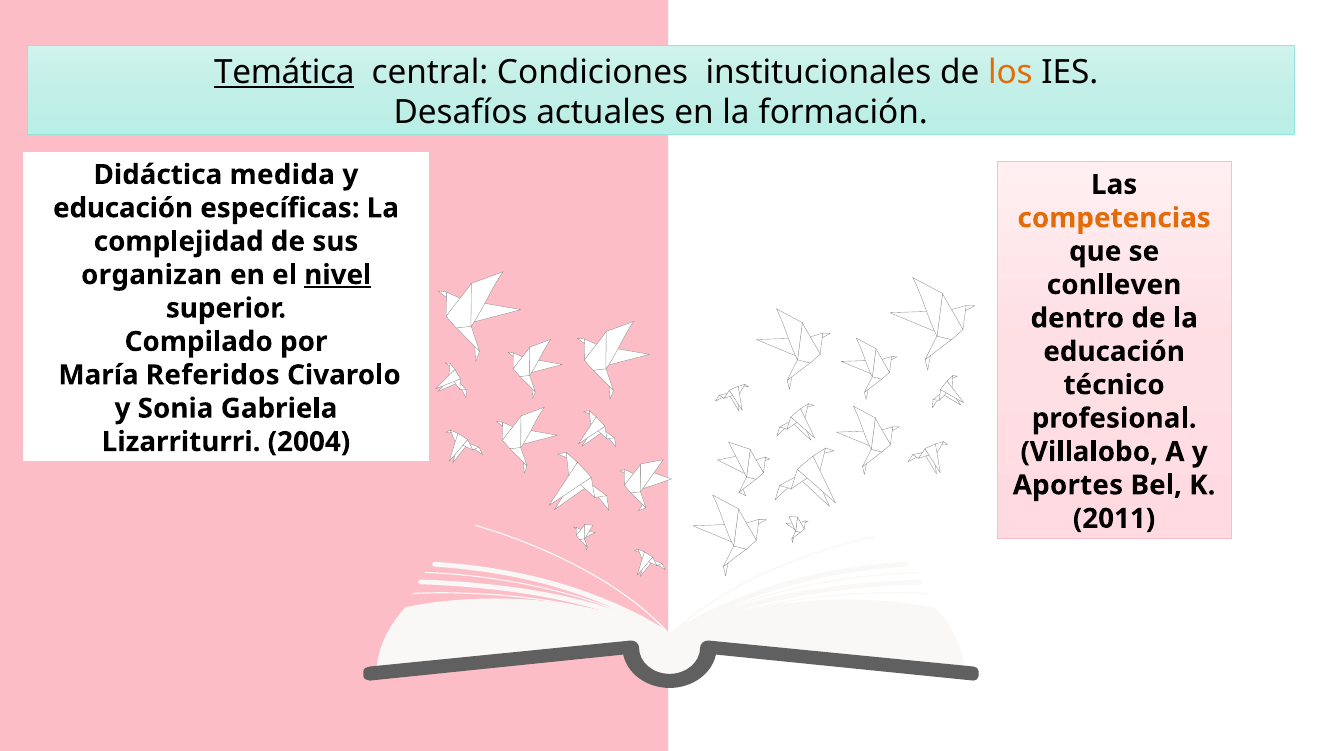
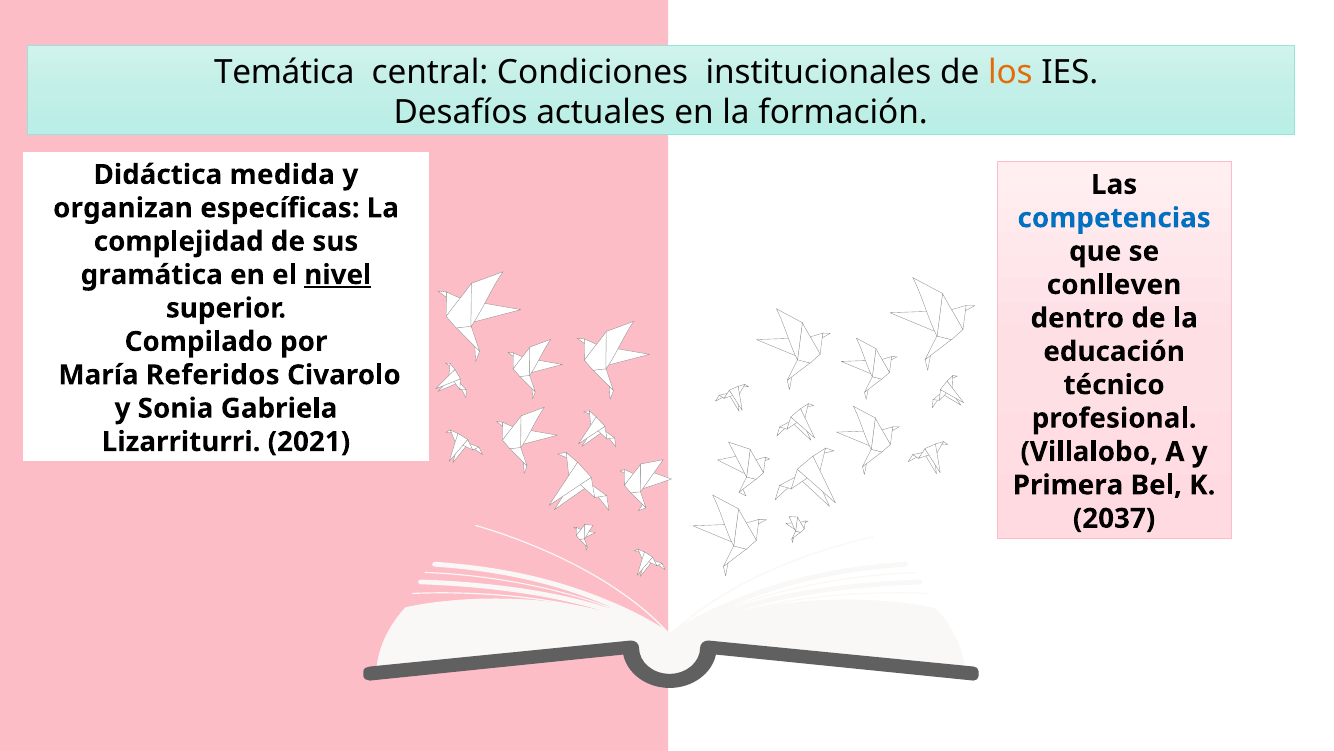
Temática underline: present -> none
educación at (123, 208): educación -> organizan
competencias colour: orange -> blue
organizan: organizan -> gramática
2004: 2004 -> 2021
Aportes: Aportes -> Primera
2011: 2011 -> 2037
